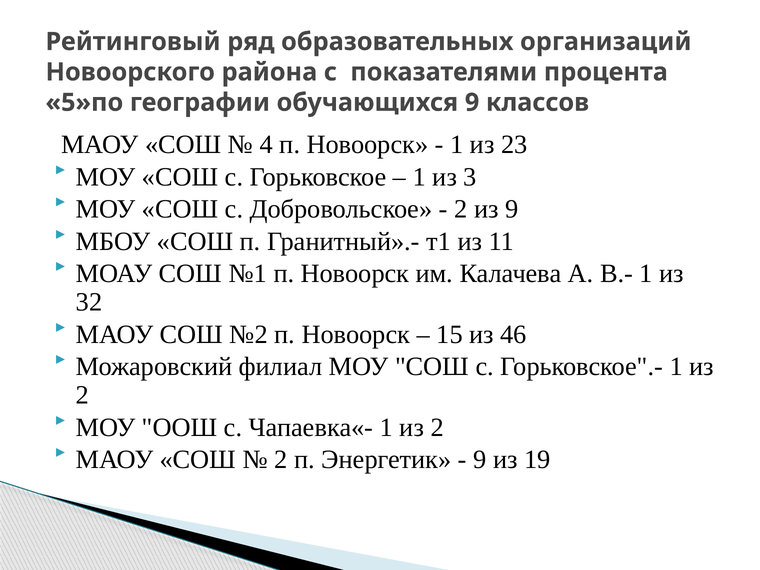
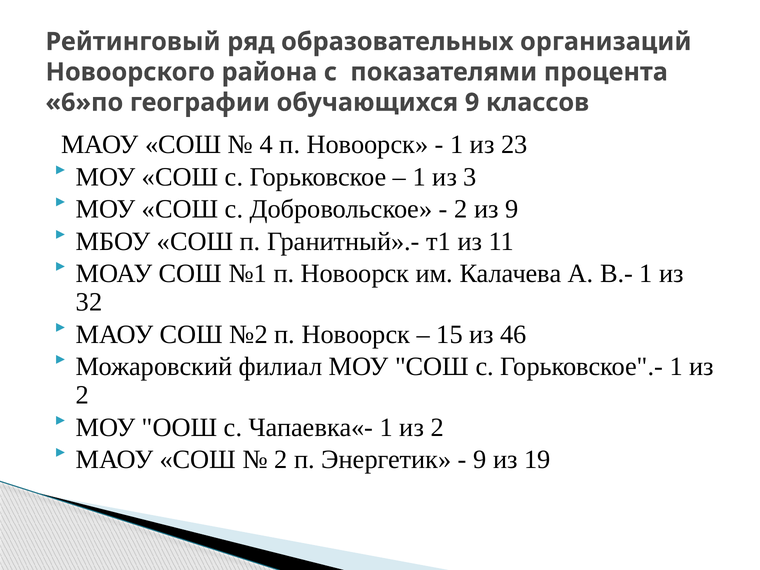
5»по: 5»по -> 6»по
